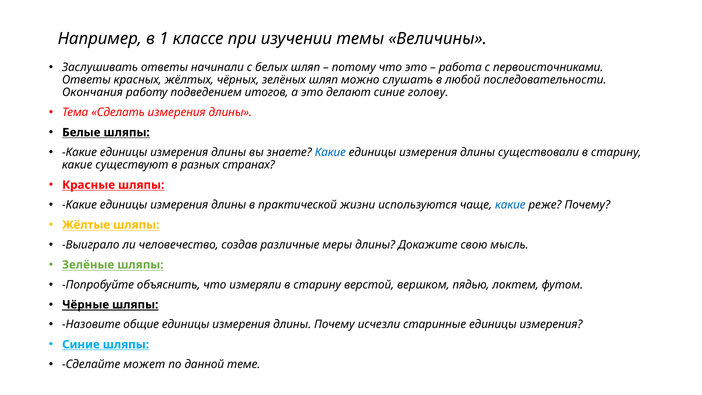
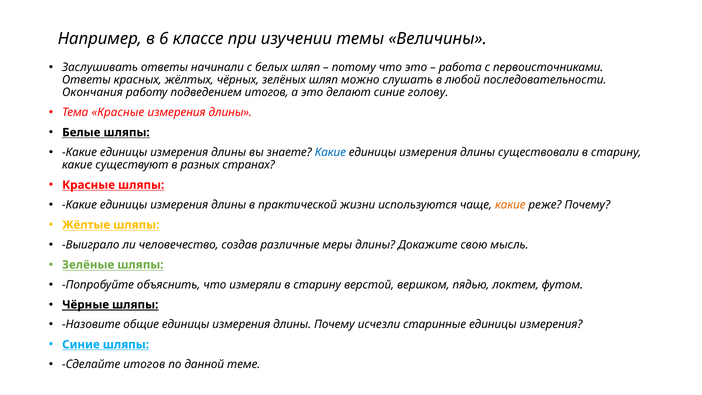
1: 1 -> 6
Тема Сделать: Сделать -> Красные
какие at (510, 205) colour: blue -> orange
Сделайте может: может -> итогов
